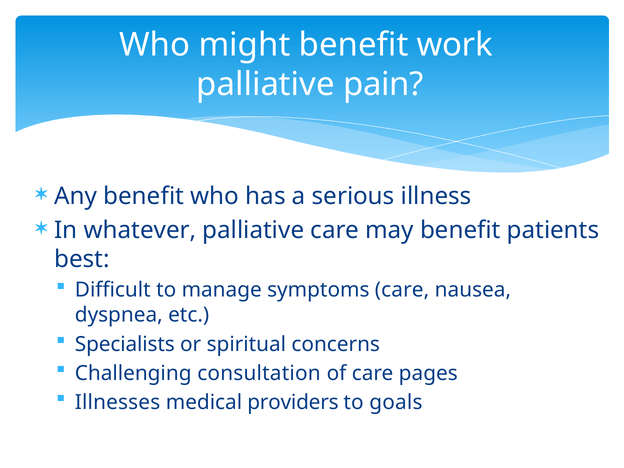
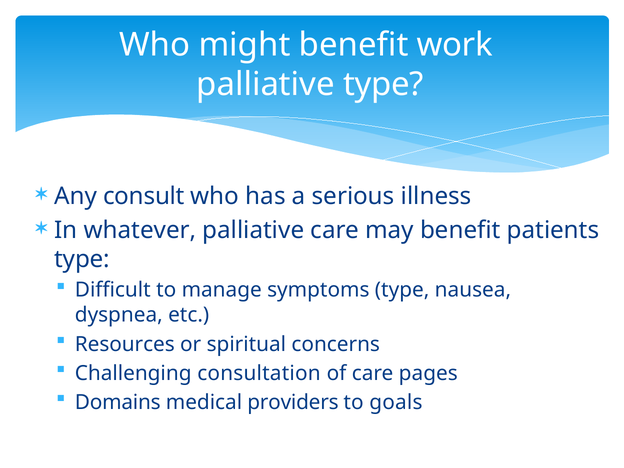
palliative pain: pain -> type
Any benefit: benefit -> consult
best at (82, 259): best -> type
symptoms care: care -> type
Specialists: Specialists -> Resources
Illnesses: Illnesses -> Domains
